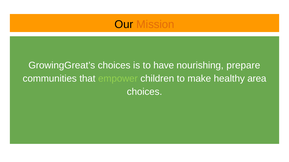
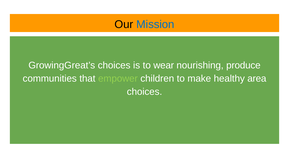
Mission colour: orange -> blue
have: have -> wear
prepare: prepare -> produce
